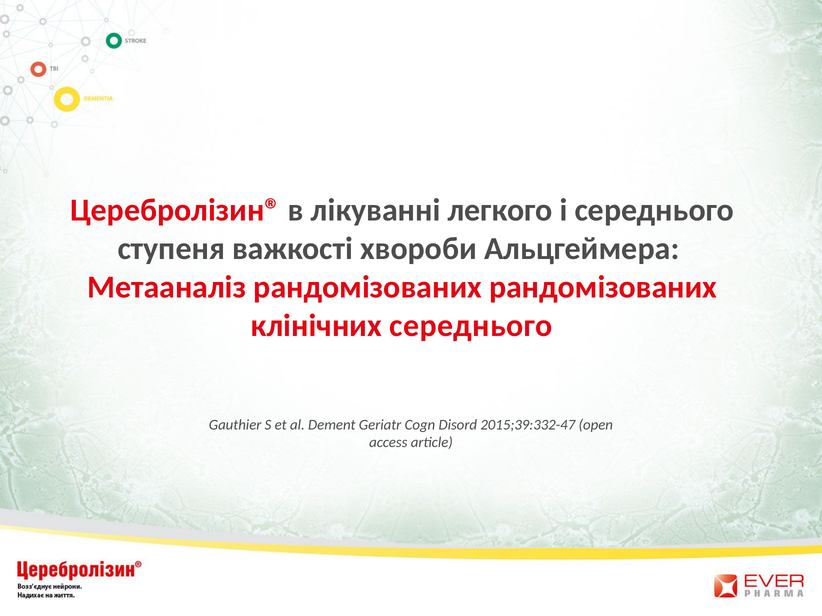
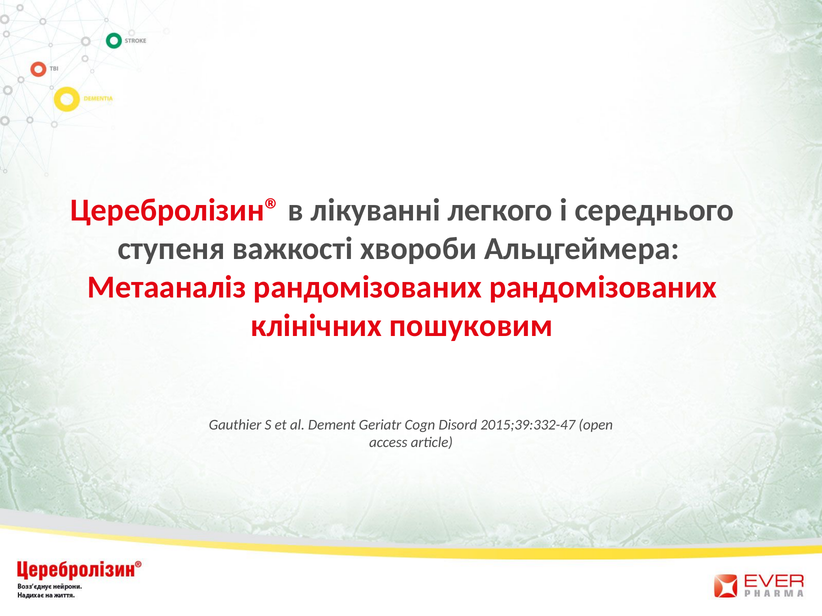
клінічних середнього: середнього -> пошуковим
